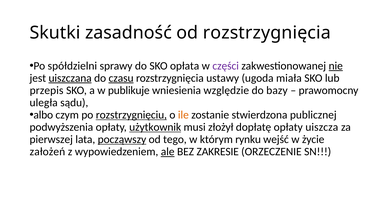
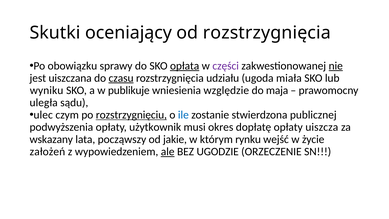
zasadność: zasadność -> oceniający
spółdzielni: spółdzielni -> obowiązku
opłata underline: none -> present
uiszczana underline: present -> none
ustawy: ustawy -> udziału
przepis: przepis -> wyniku
bazy: bazy -> maja
albo: albo -> ulec
ile colour: orange -> blue
użytkownik underline: present -> none
złożył: złożył -> okres
pierwszej: pierwszej -> wskazany
począwszy underline: present -> none
tego: tego -> jakie
ZAKRESIE: ZAKRESIE -> UGODZIE
